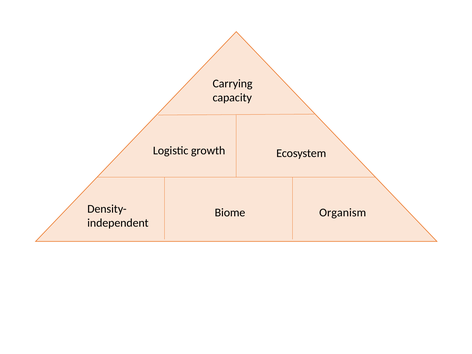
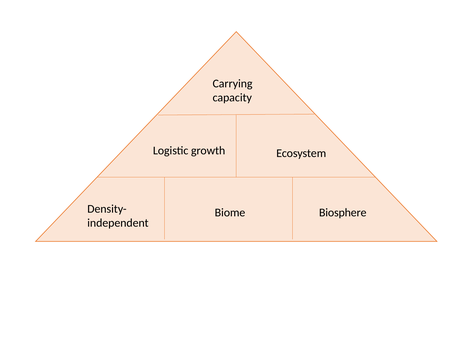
Organism: Organism -> Biosphere
